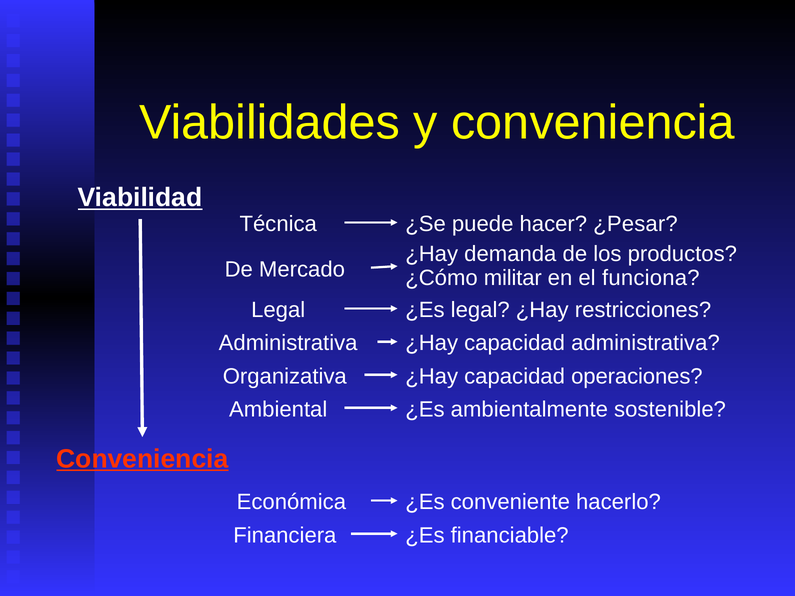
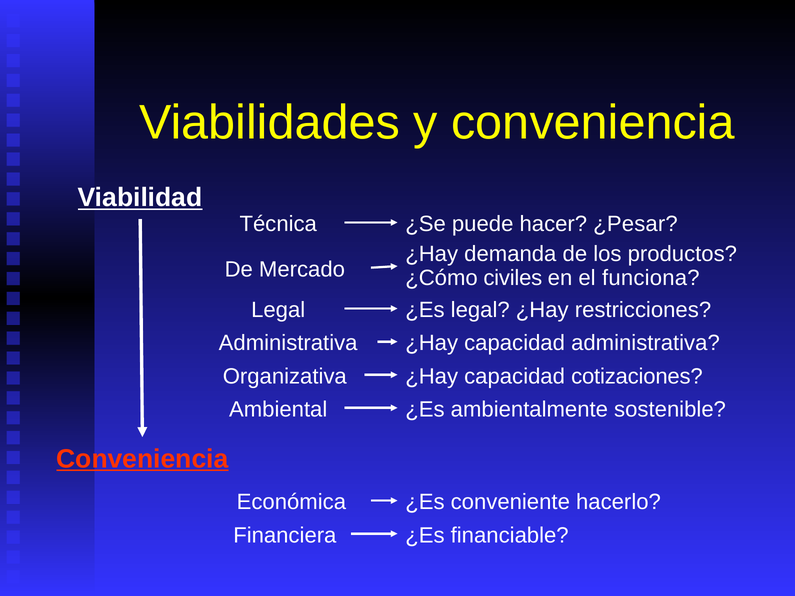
militar: militar -> civiles
operaciones: operaciones -> cotizaciones
